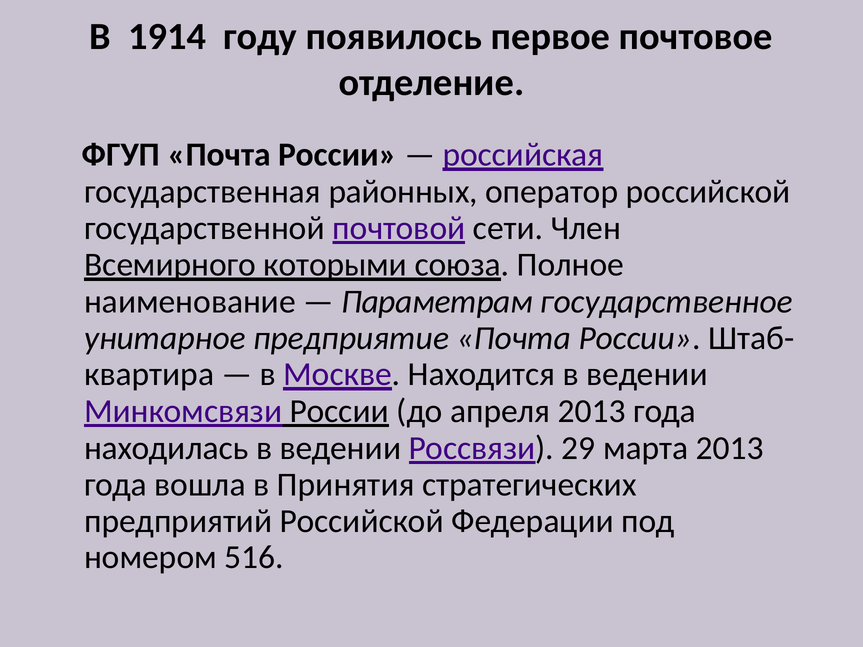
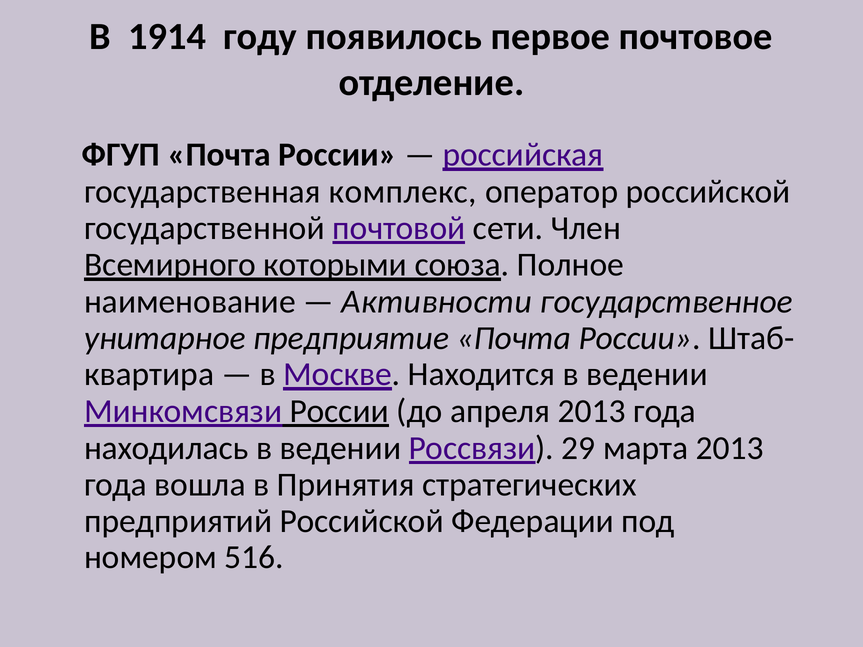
районных: районных -> комплекс
Параметрам: Параметрам -> Активности
